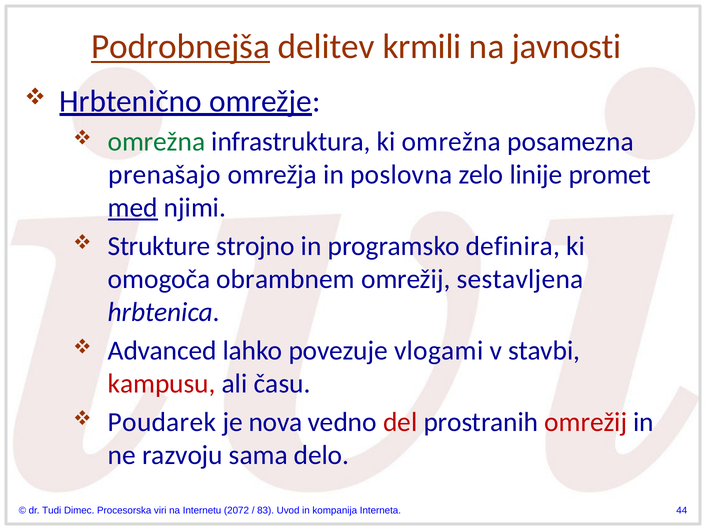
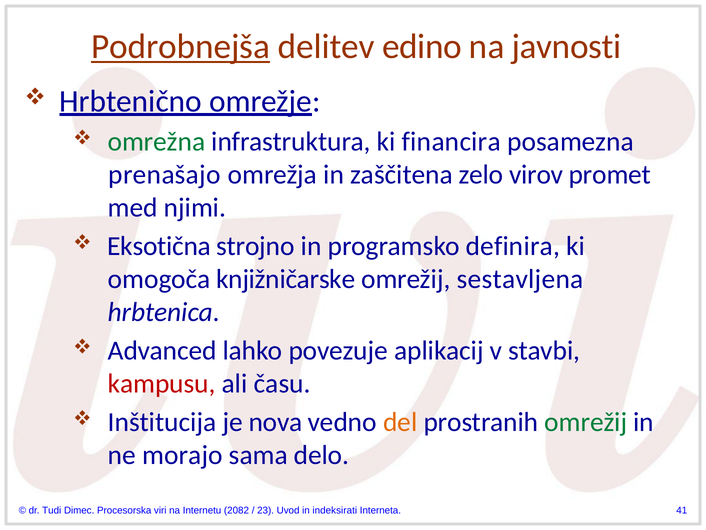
krmili: krmili -> edino
ki omrežna: omrežna -> financira
poslovna: poslovna -> zaščitena
linije: linije -> virov
med underline: present -> none
Strukture: Strukture -> Eksotična
obrambnem: obrambnem -> knjižničarske
vlogami: vlogami -> aplikacij
Poudarek: Poudarek -> Inštitucija
del colour: red -> orange
omrežij at (586, 422) colour: red -> green
razvoju: razvoju -> morajo
2072: 2072 -> 2082
83: 83 -> 23
kompanija: kompanija -> indeksirati
44: 44 -> 41
